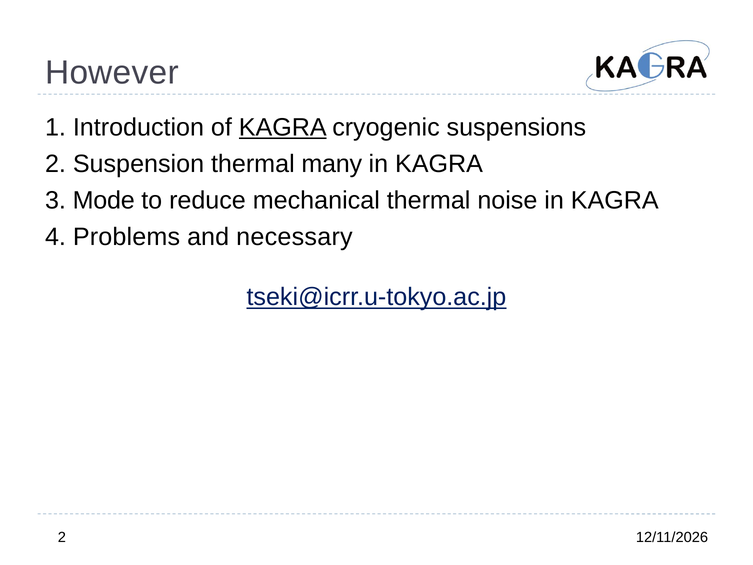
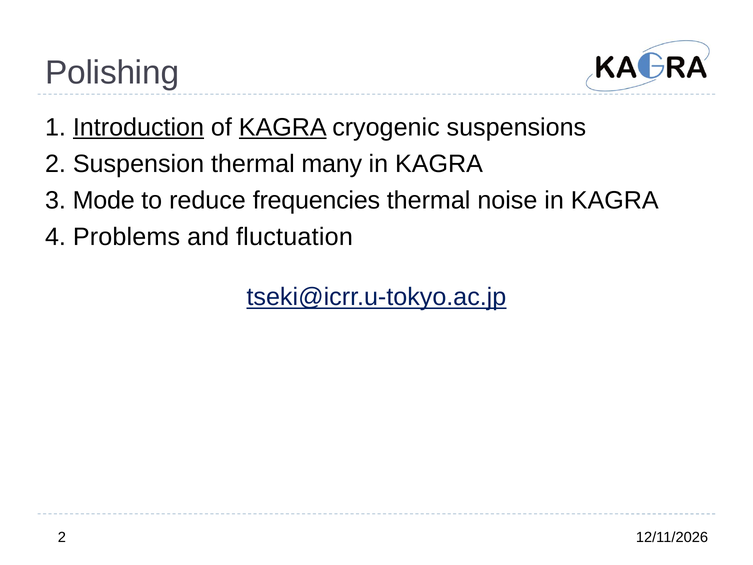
However: However -> Polishing
Introduction underline: none -> present
mechanical: mechanical -> frequencies
necessary: necessary -> fluctuation
